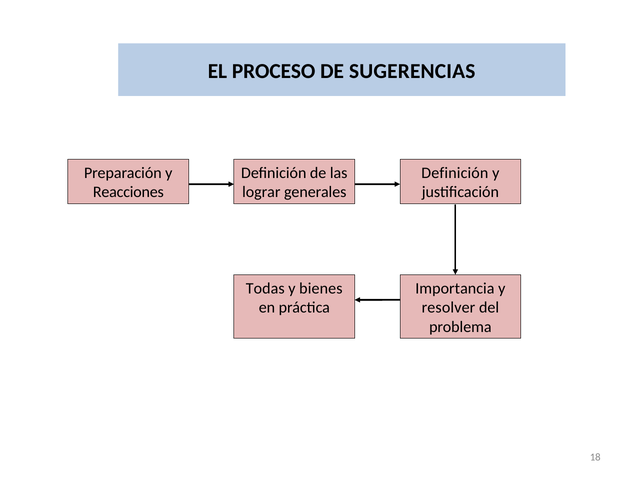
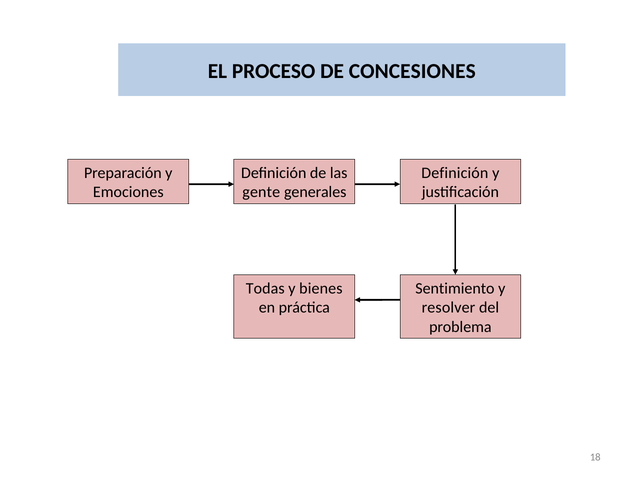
SUGERENCIAS: SUGERENCIAS -> CONCESIONES
Reacciones: Reacciones -> Emociones
lograr: lograr -> gente
Importancia: Importancia -> Sentimiento
